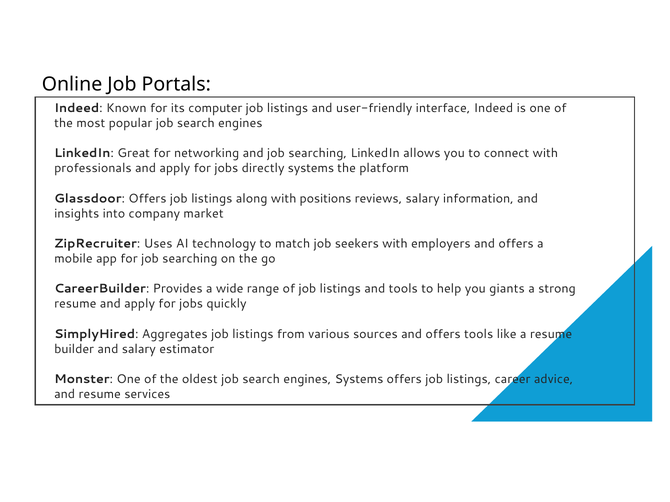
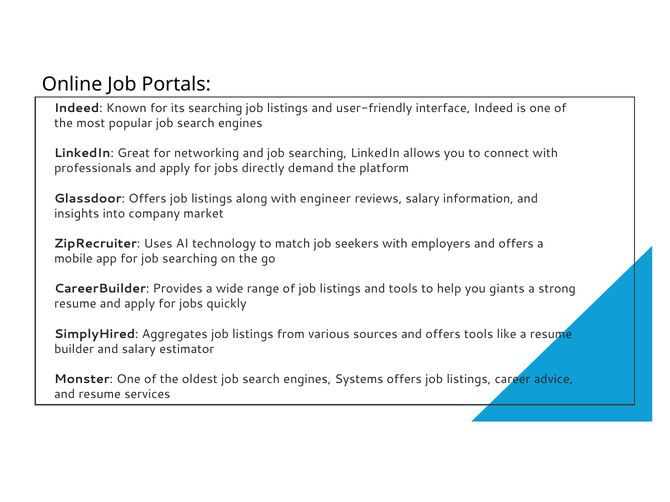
its computer: computer -> searching
directly systems: systems -> demand
positions: positions -> engineer
